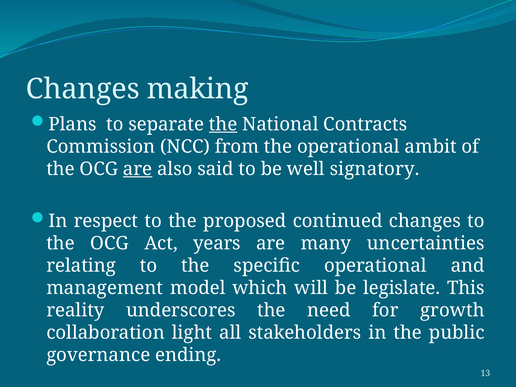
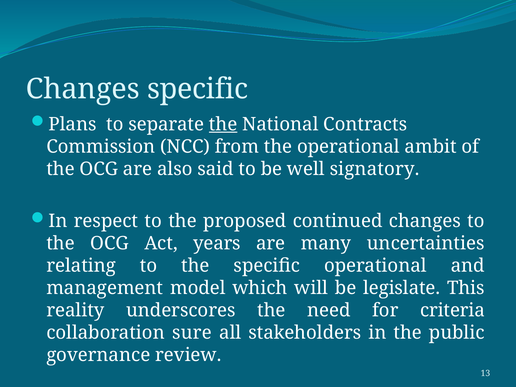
Changes making: making -> specific
are at (138, 169) underline: present -> none
growth: growth -> criteria
light: light -> sure
ending: ending -> review
